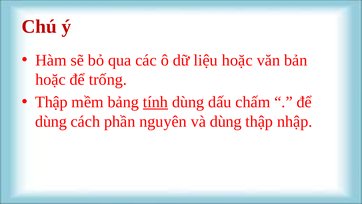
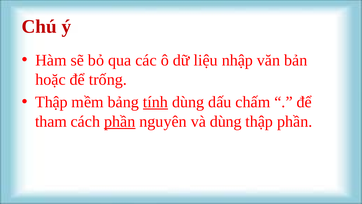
liệu hoặc: hoặc -> nhập
dùng at (51, 121): dùng -> tham
phần at (120, 121) underline: none -> present
thập nhập: nhập -> phần
